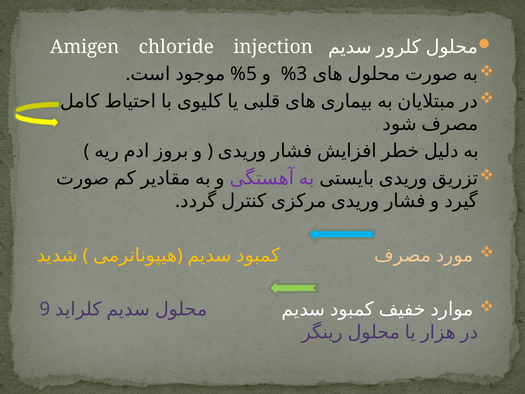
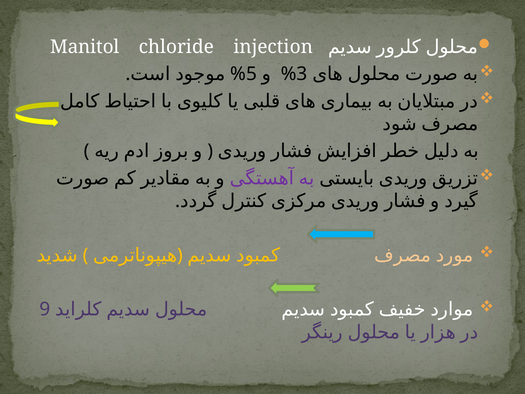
Amigen: Amigen -> Manitol
